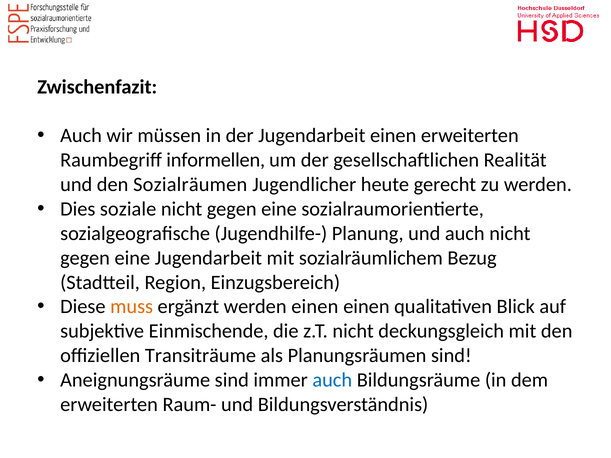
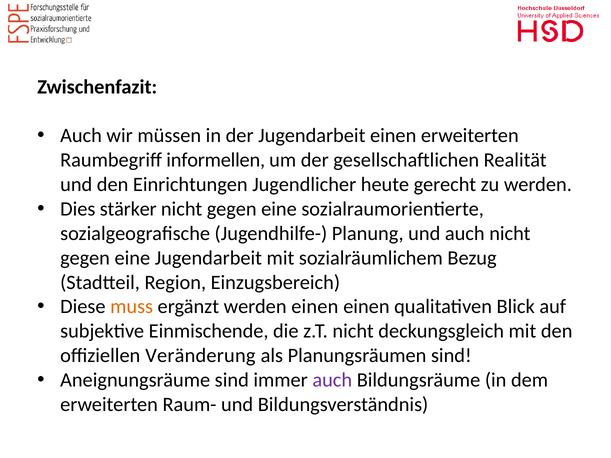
Sozialräumen: Sozialräumen -> Einrichtungen
soziale: soziale -> stärker
Transiträume: Transiträume -> Veränderung
auch at (332, 380) colour: blue -> purple
